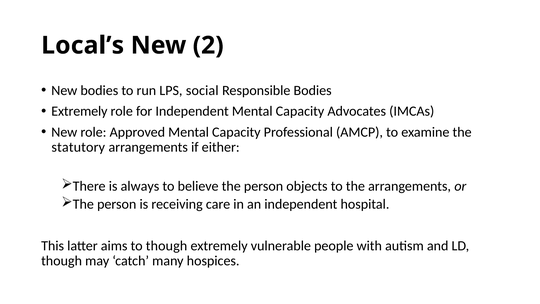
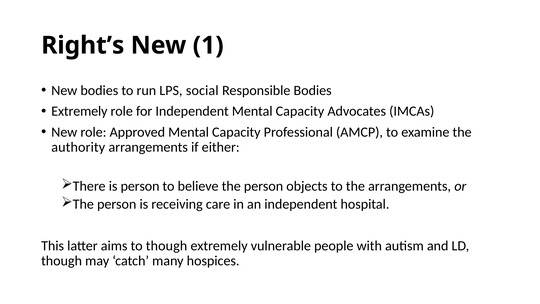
Local’s: Local’s -> Right’s
2: 2 -> 1
statutory: statutory -> authority
is always: always -> person
